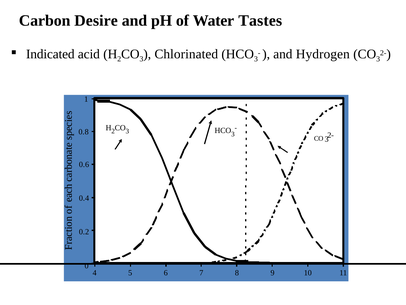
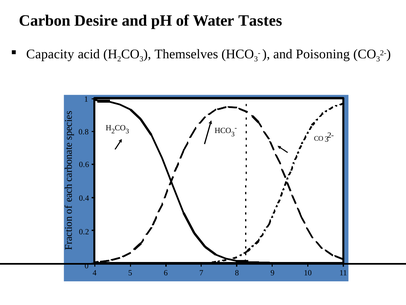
Indicated: Indicated -> Capacity
Chlorinated: Chlorinated -> Themselves
Hydrogen: Hydrogen -> Poisoning
